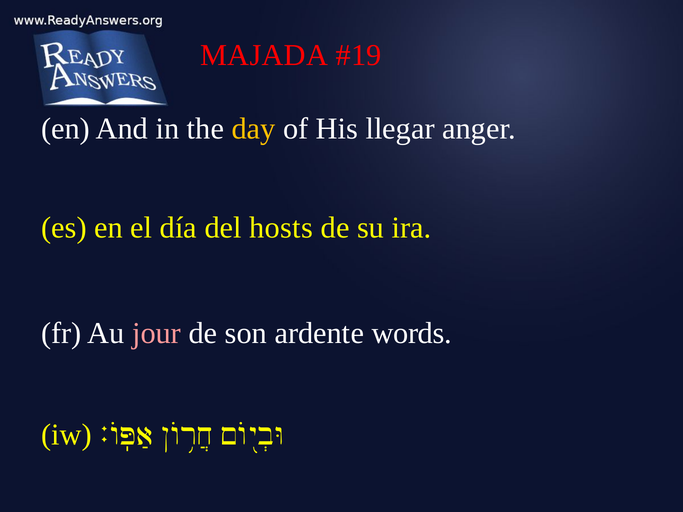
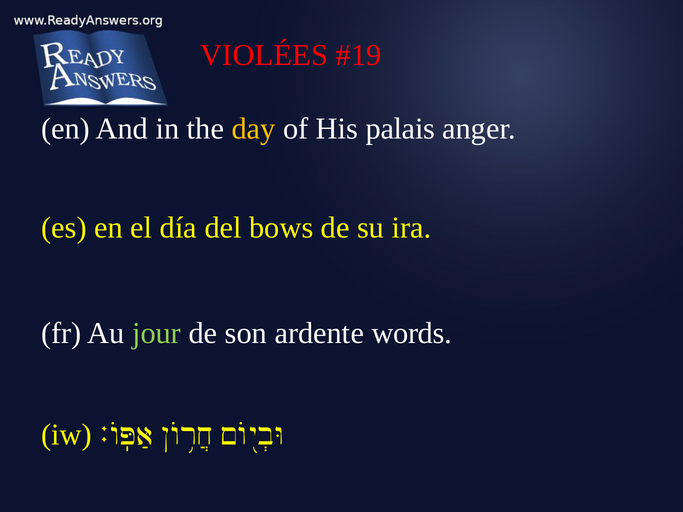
MAJADA: MAJADA -> VIOLÉES
llegar: llegar -> palais
hosts: hosts -> bows
jour colour: pink -> light green
